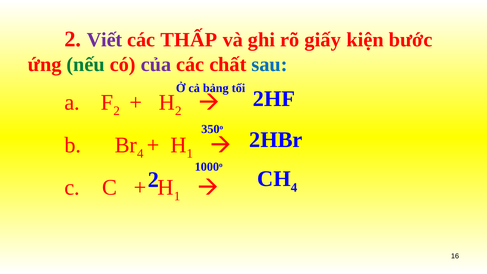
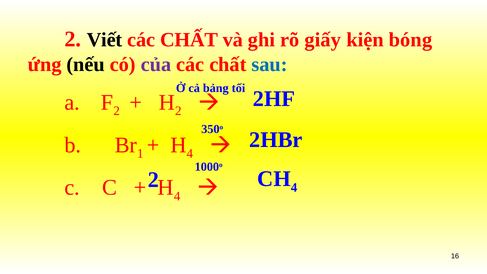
Viết colour: purple -> black
THẤP at (189, 40): THẤP -> CHẤT
bước: bước -> bóng
nếu colour: green -> black
4 at (140, 154): 4 -> 1
1 at (190, 154): 1 -> 4
1 at (177, 196): 1 -> 4
